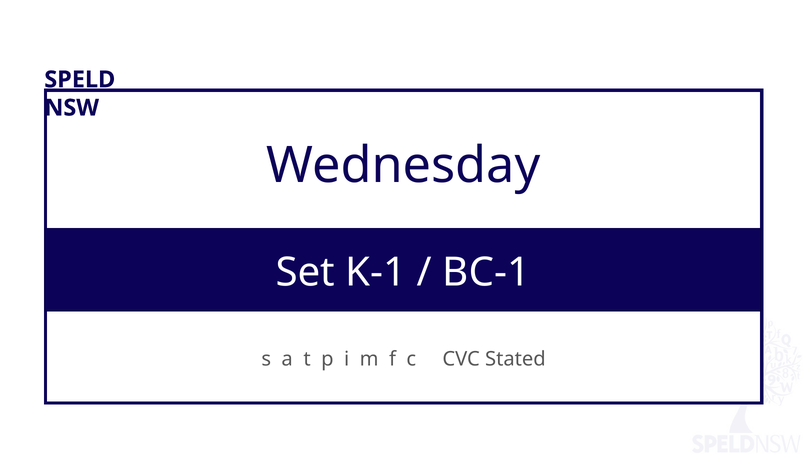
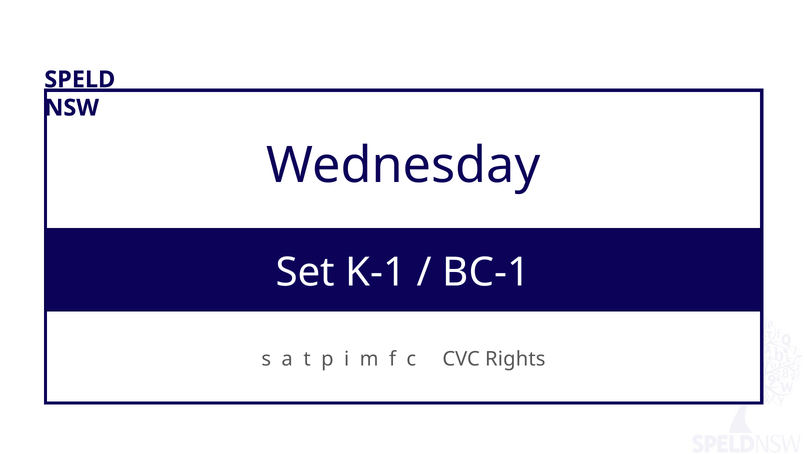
Stated: Stated -> Rights
